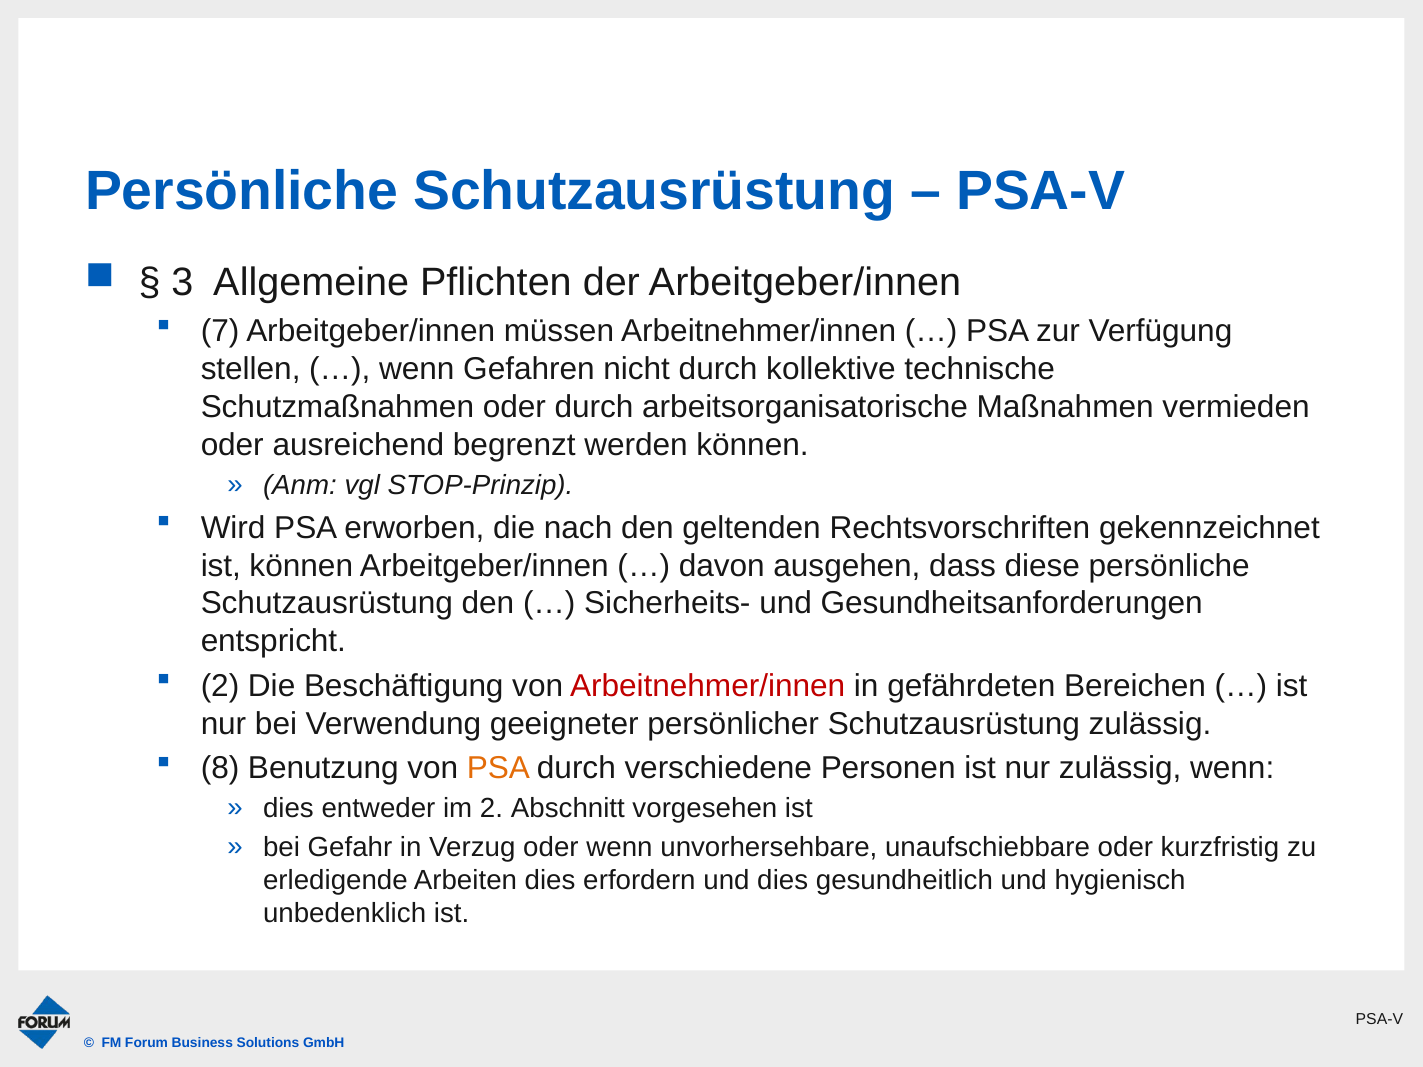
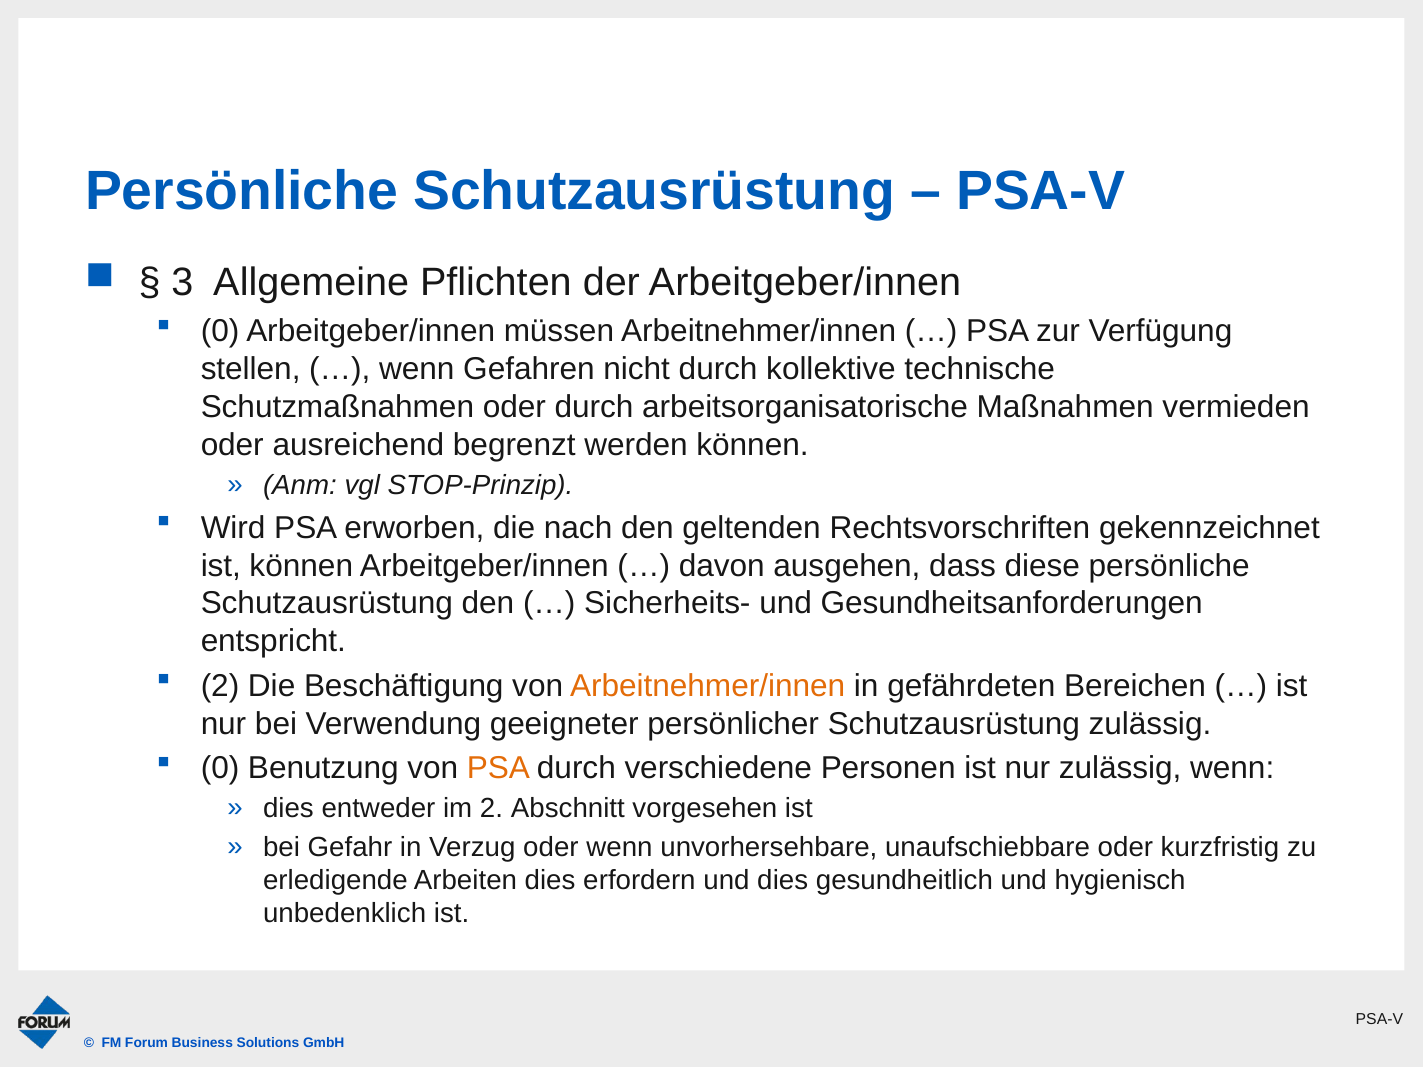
7 at (220, 331): 7 -> 0
Arbeitnehmer/innen at (708, 686) colour: red -> orange
8 at (220, 768): 8 -> 0
